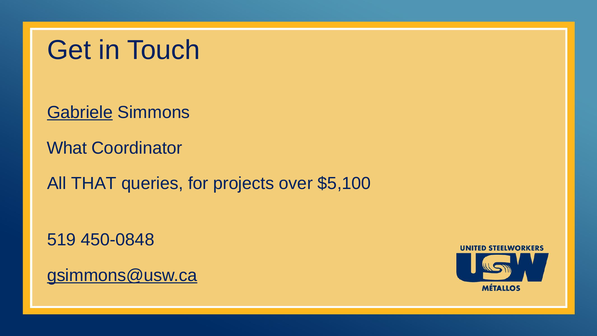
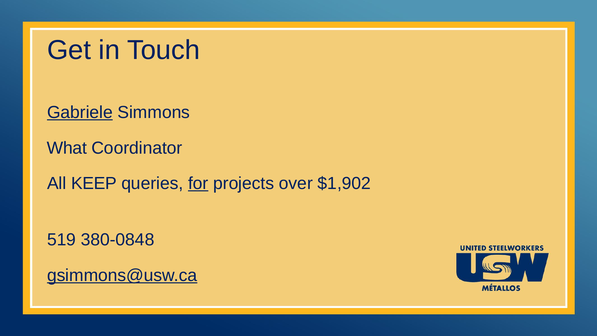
THAT: THAT -> KEEP
for underline: none -> present
$5,100: $5,100 -> $1,902
450-0848: 450-0848 -> 380-0848
